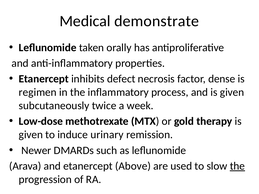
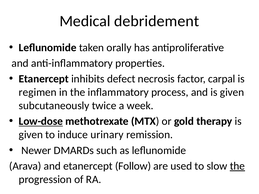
demonstrate: demonstrate -> debridement
dense: dense -> carpal
Low-dose underline: none -> present
Above: Above -> Follow
